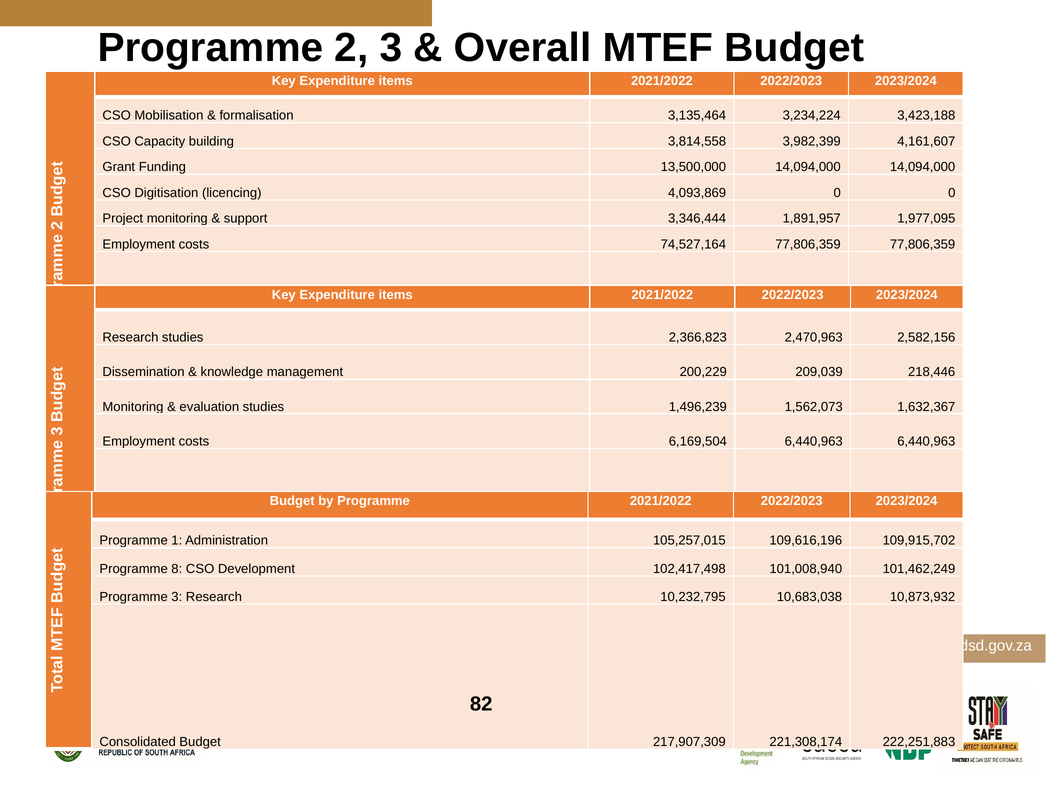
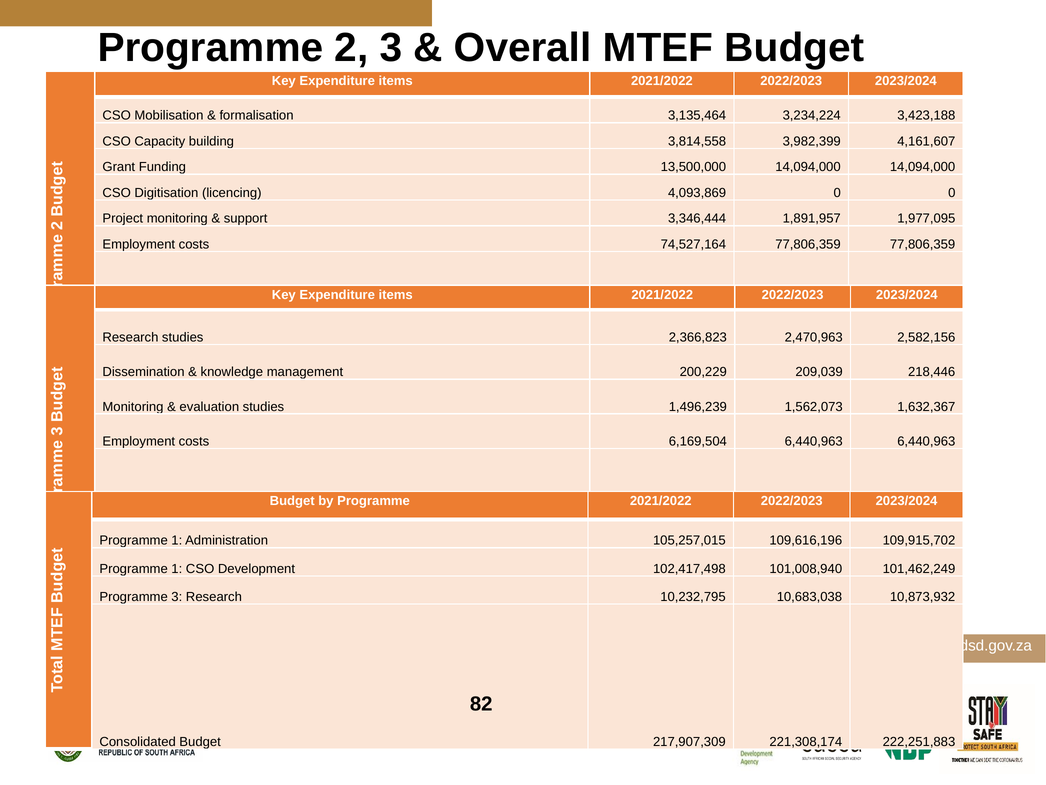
8 at (177, 568): 8 -> 1
